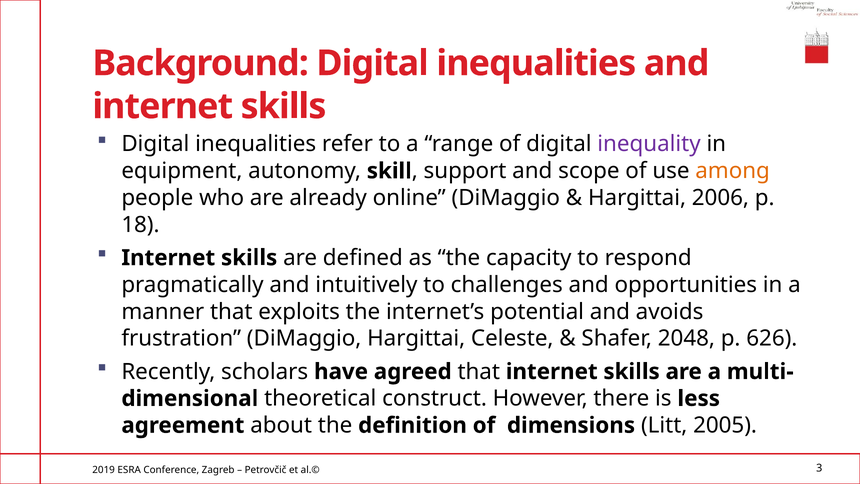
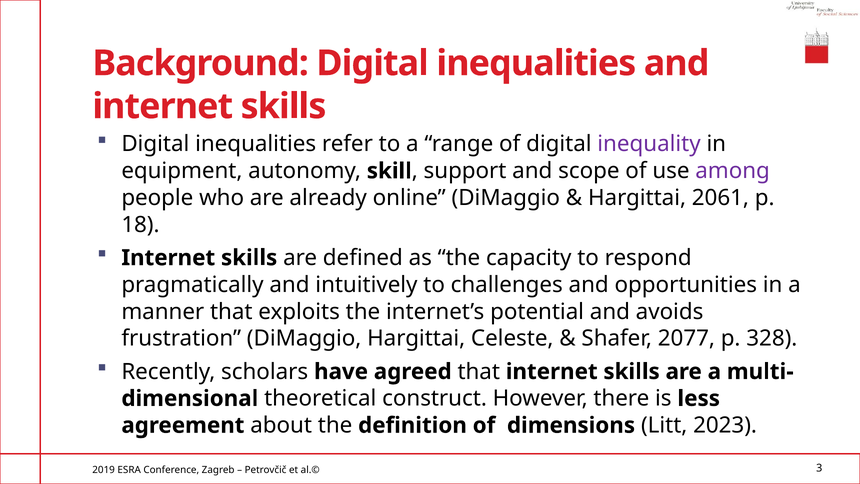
among colour: orange -> purple
2006: 2006 -> 2061
2048: 2048 -> 2077
626: 626 -> 328
2005: 2005 -> 2023
